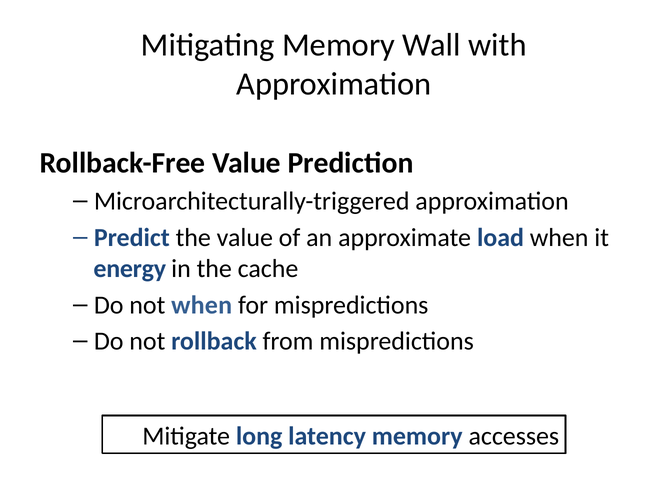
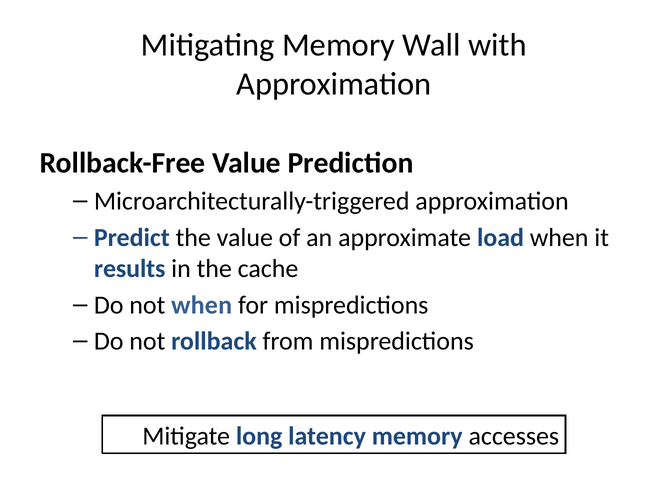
energy: energy -> results
